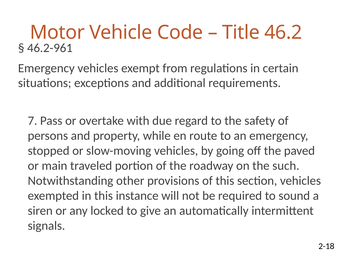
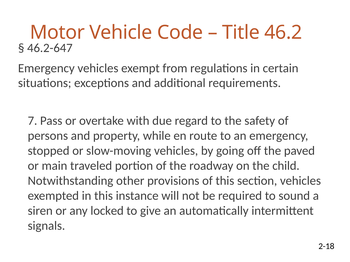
46.2-961: 46.2-961 -> 46.2-647
such: such -> child
